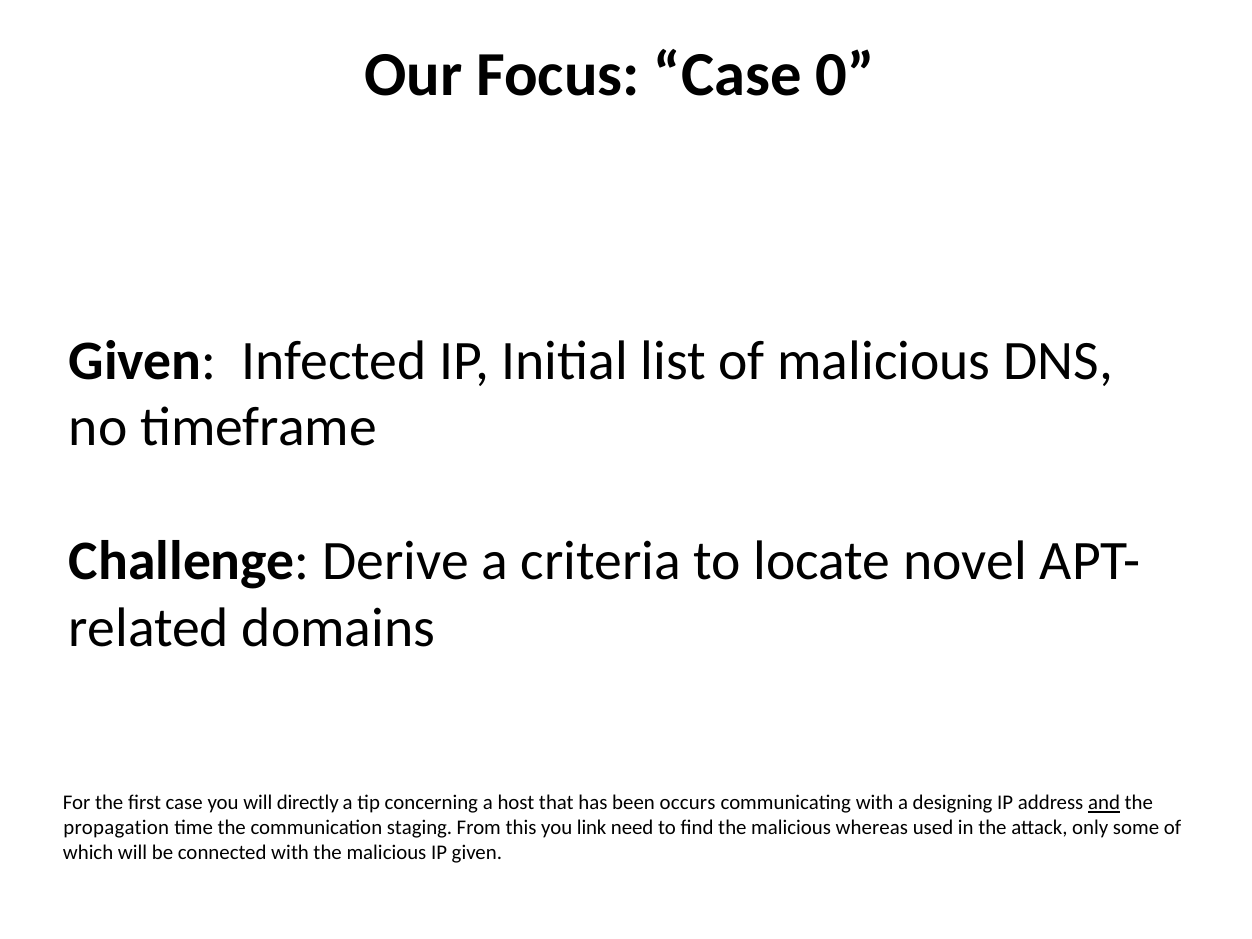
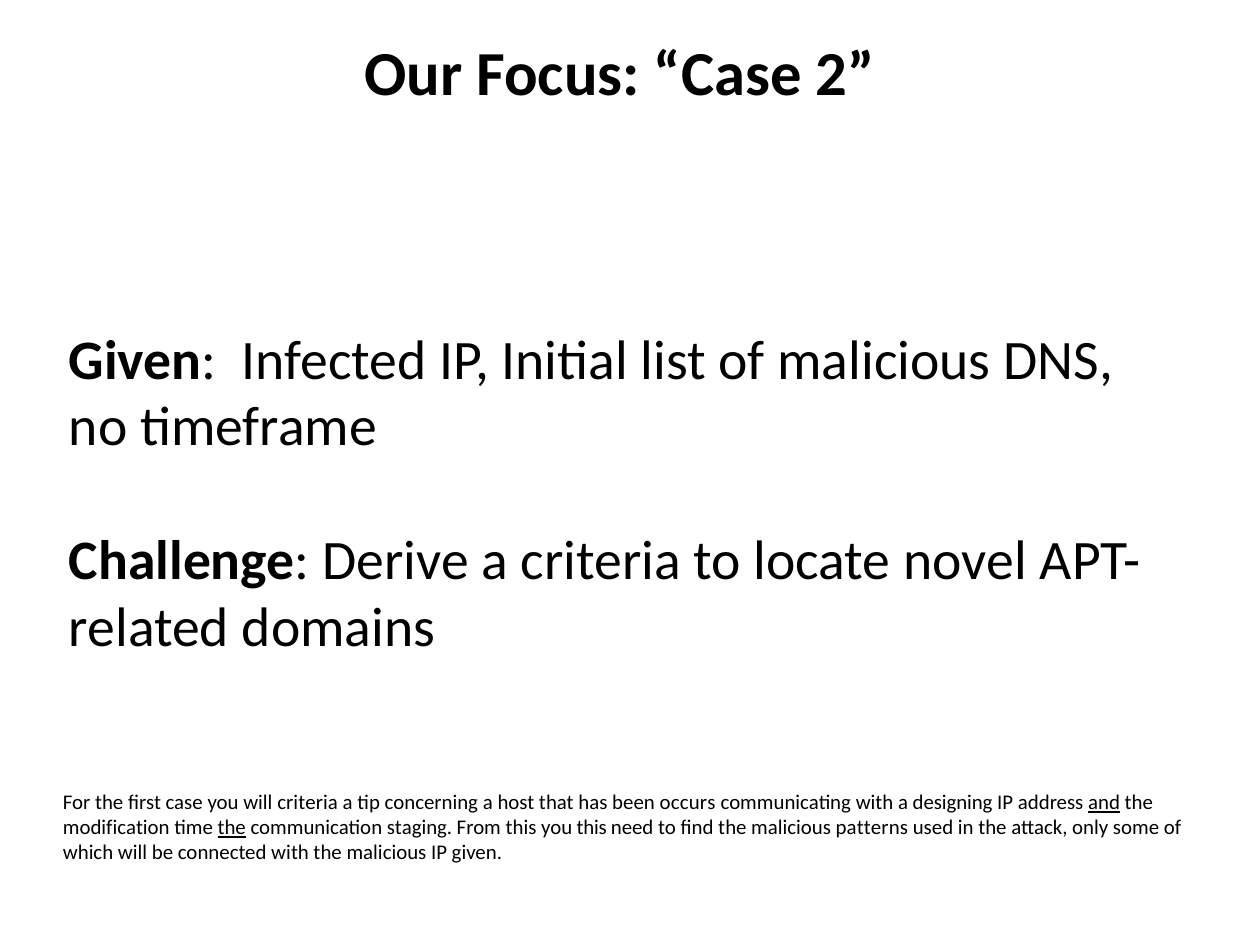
0: 0 -> 2
will directly: directly -> criteria
propagation: propagation -> modification
the at (232, 828) underline: none -> present
you link: link -> this
whereas: whereas -> patterns
